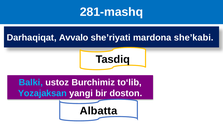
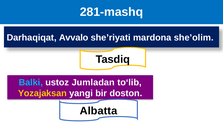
she’kabi: she’kabi -> she’olim
Burchimiz: Burchimiz -> Jumladan
Yozajaksan colour: light blue -> yellow
